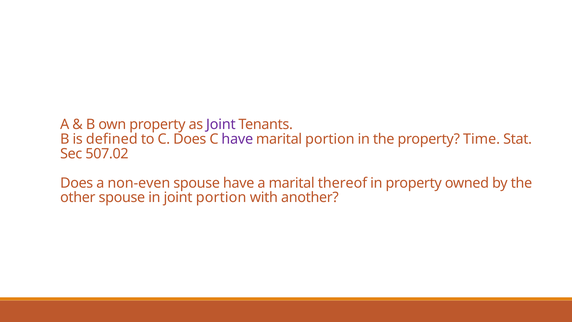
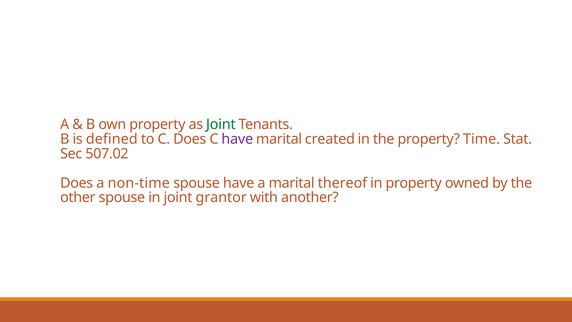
Joint at (221, 124) colour: purple -> green
marital portion: portion -> created
non-even: non-even -> non-time
joint portion: portion -> grantor
